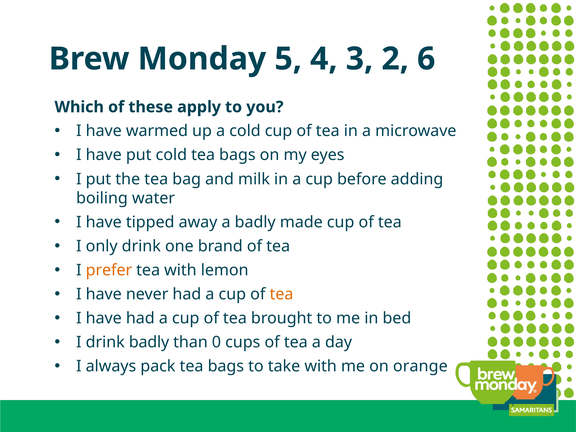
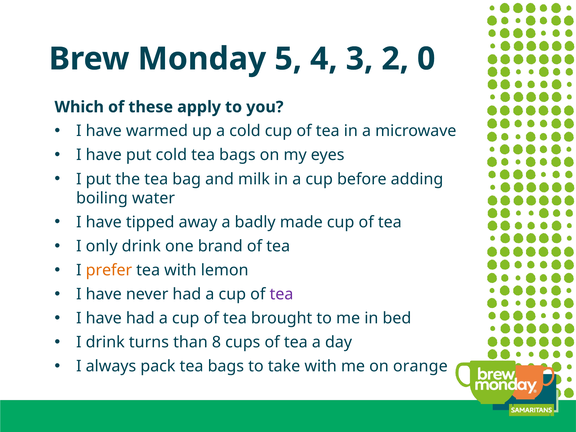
6: 6 -> 0
tea at (282, 294) colour: orange -> purple
drink badly: badly -> turns
0: 0 -> 8
